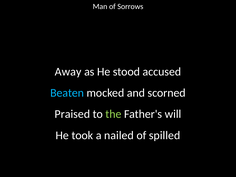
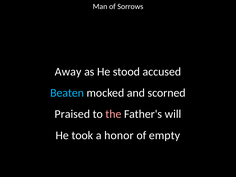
the colour: light green -> pink
nailed: nailed -> honor
spilled: spilled -> empty
